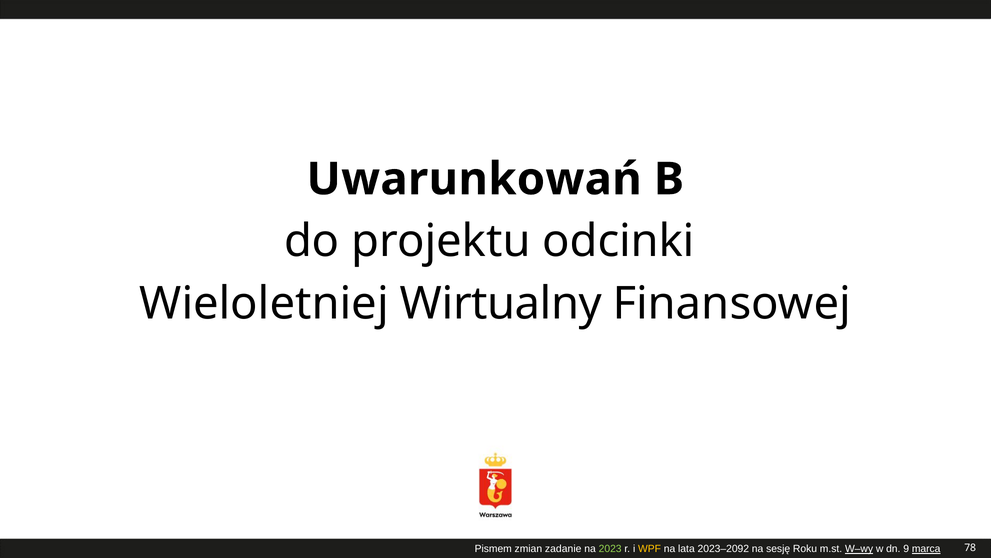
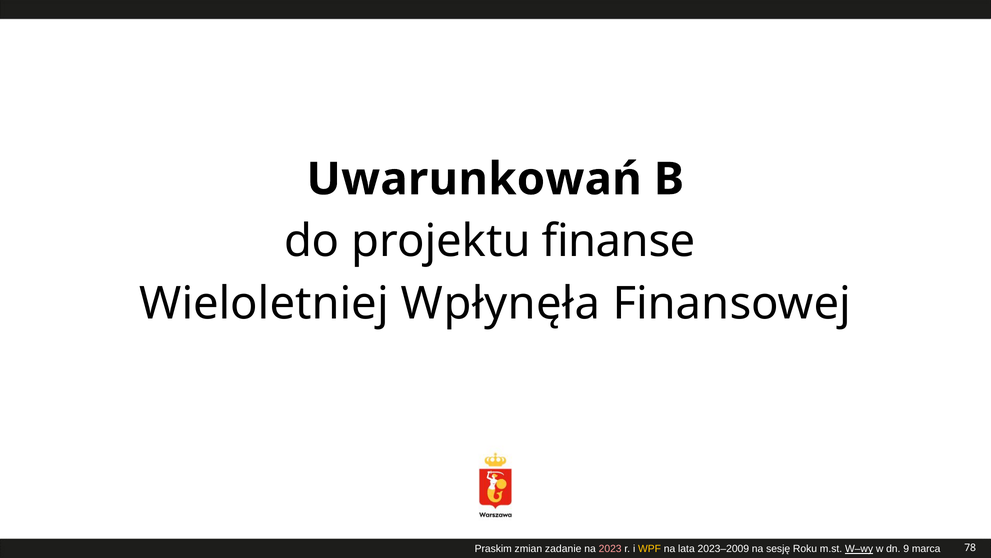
odcinki: odcinki -> finanse
Wirtualny: Wirtualny -> Wpłynęła
Pismem: Pismem -> Praskim
2023 colour: light green -> pink
2023–2092: 2023–2092 -> 2023–2009
marca underline: present -> none
